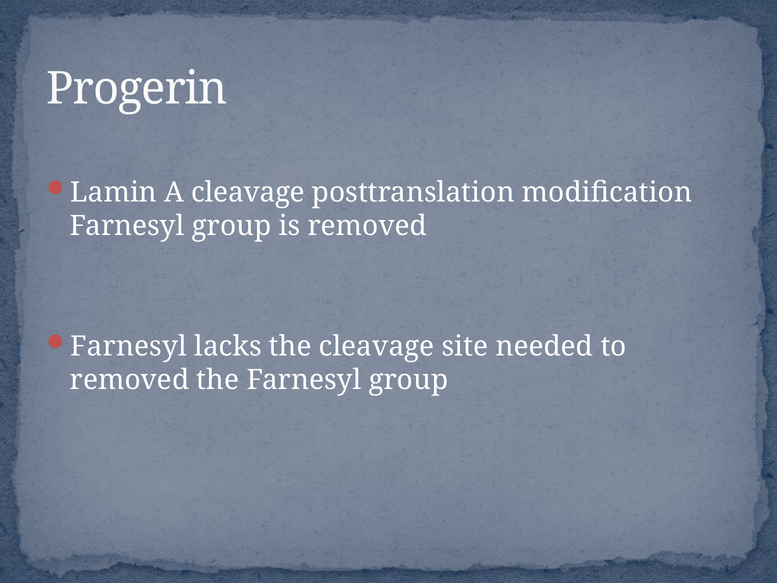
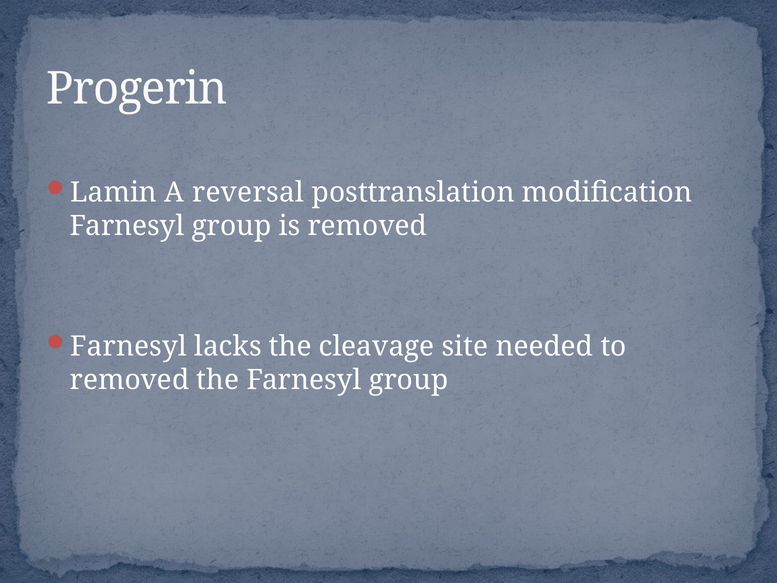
A cleavage: cleavage -> reversal
